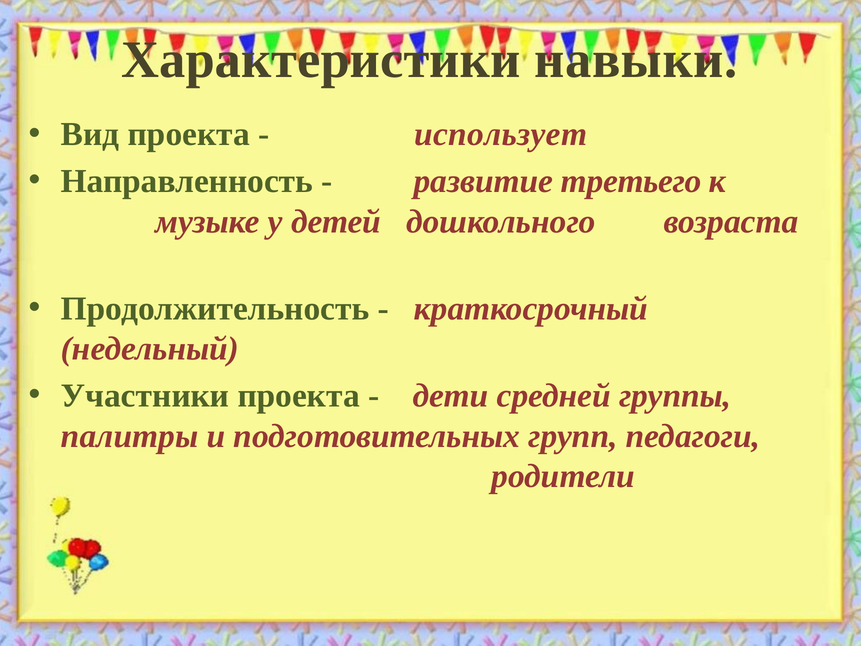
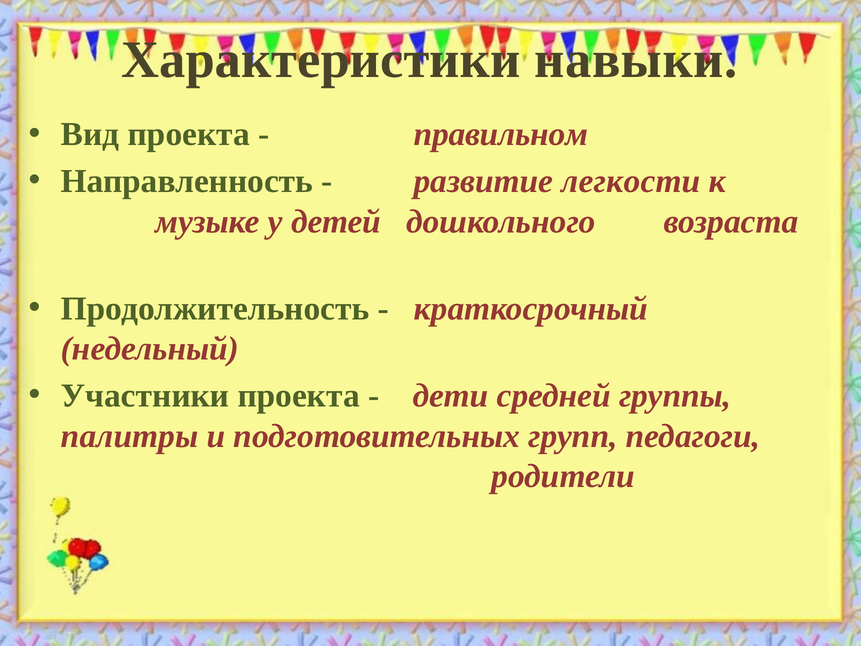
использует: использует -> правильном
третьего: третьего -> легкости
